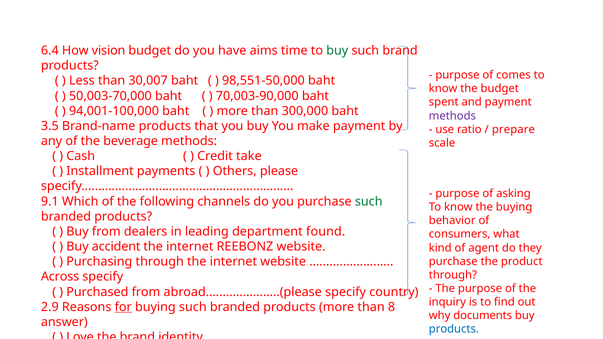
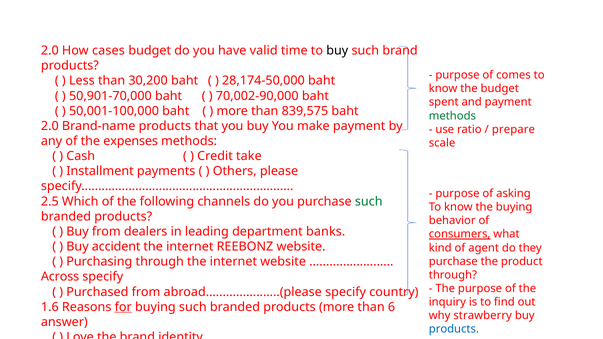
6.4 at (50, 51): 6.4 -> 2.0
vision: vision -> cases
aims: aims -> valid
buy at (337, 51) colour: green -> black
30,007: 30,007 -> 30,200
98,551-50,000: 98,551-50,000 -> 28,174-50,000
50,003-70,000: 50,003-70,000 -> 50,901-70,000
70,003-90,000: 70,003-90,000 -> 70,002-90,000
94,001-100,000: 94,001-100,000 -> 50,001-100,000
300,000: 300,000 -> 839,575
methods at (452, 116) colour: purple -> green
3.5 at (50, 126): 3.5 -> 2.0
beverage: beverage -> expenses
9.1: 9.1 -> 2.5
found: found -> banks
consumers underline: none -> present
2.9: 2.9 -> 1.6
8: 8 -> 6
documents: documents -> strawberry
